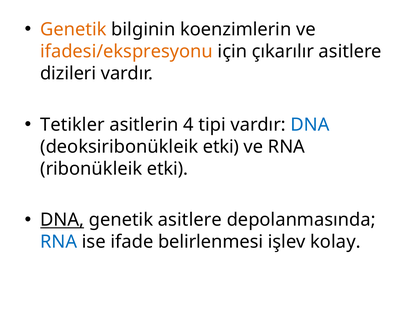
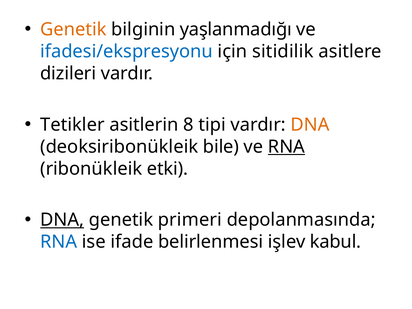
koenzimlerin: koenzimlerin -> yaşlanmadığı
ifadesi/ekspresyonu colour: orange -> blue
çıkarılır: çıkarılır -> sitidilik
4: 4 -> 8
DNA at (310, 125) colour: blue -> orange
deoksiribonükleik etki: etki -> bile
RNA at (286, 147) underline: none -> present
genetik asitlere: asitlere -> primeri
kolay: kolay -> kabul
